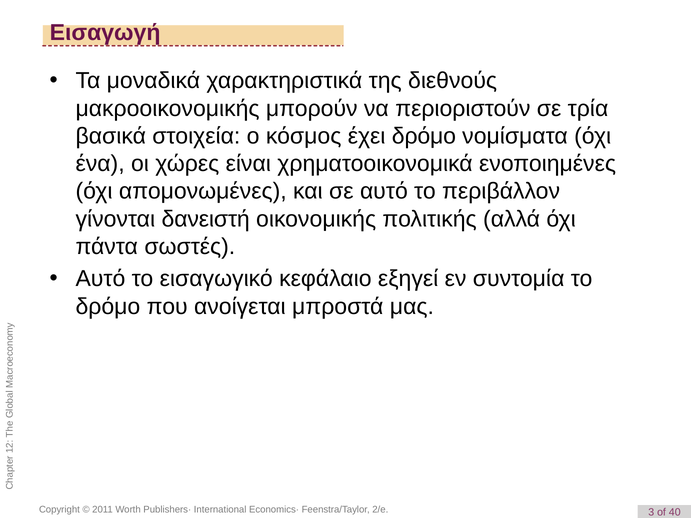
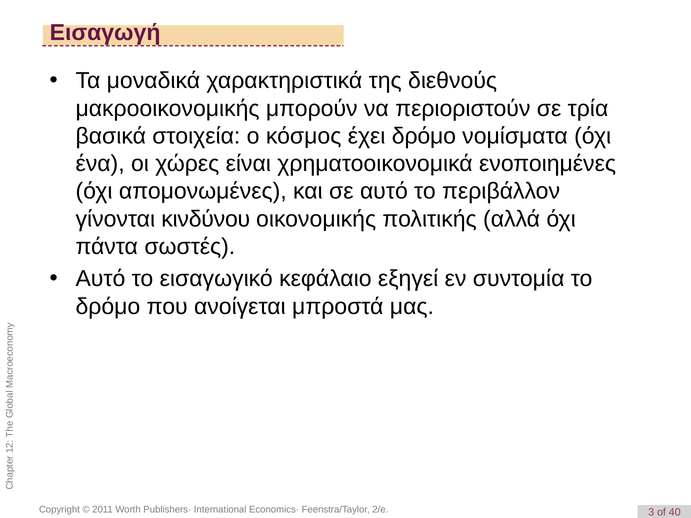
δανειστή: δανειστή -> κινδύνου
